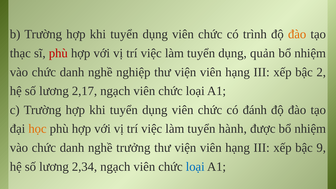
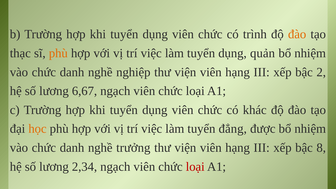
phù at (58, 53) colour: red -> orange
2,17: 2,17 -> 6,67
đánh: đánh -> khác
hành: hành -> đẳng
9: 9 -> 8
loại at (195, 167) colour: blue -> red
